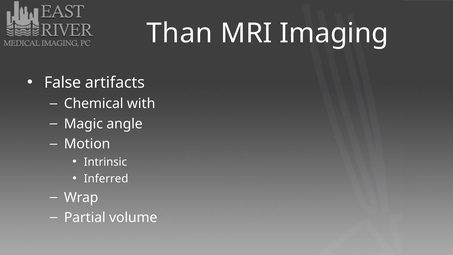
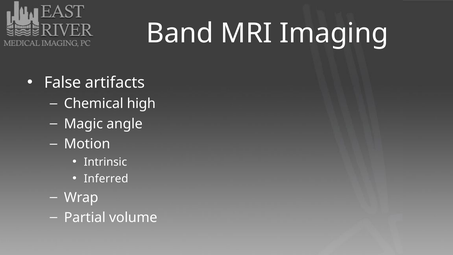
Than: Than -> Band
with: with -> high
